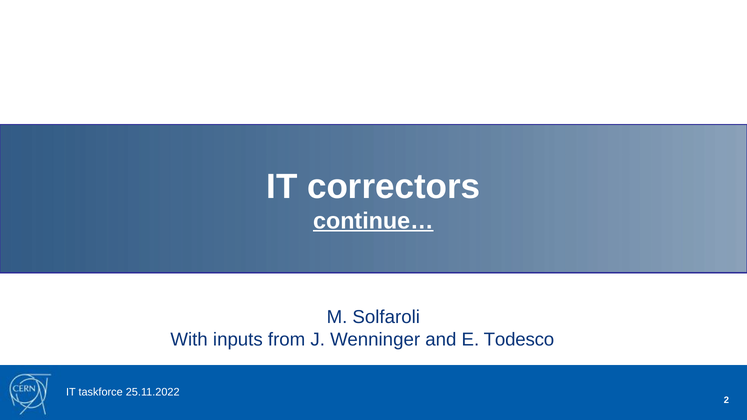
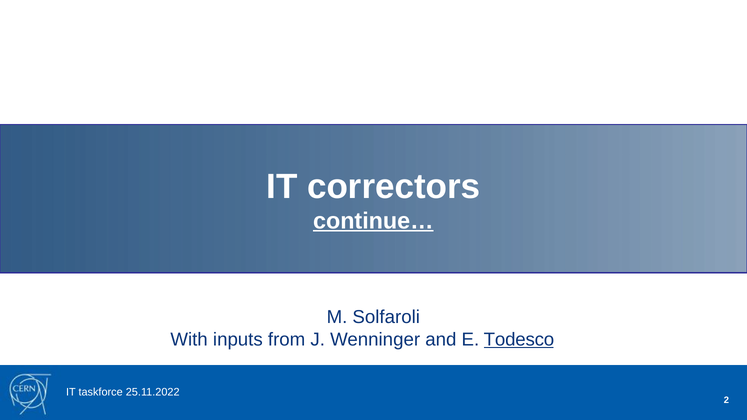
Todesco underline: none -> present
